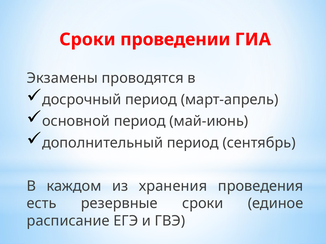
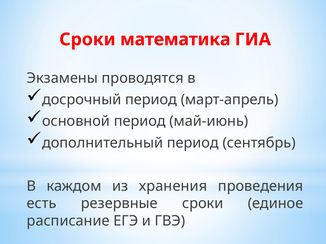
проведении: проведении -> математика
